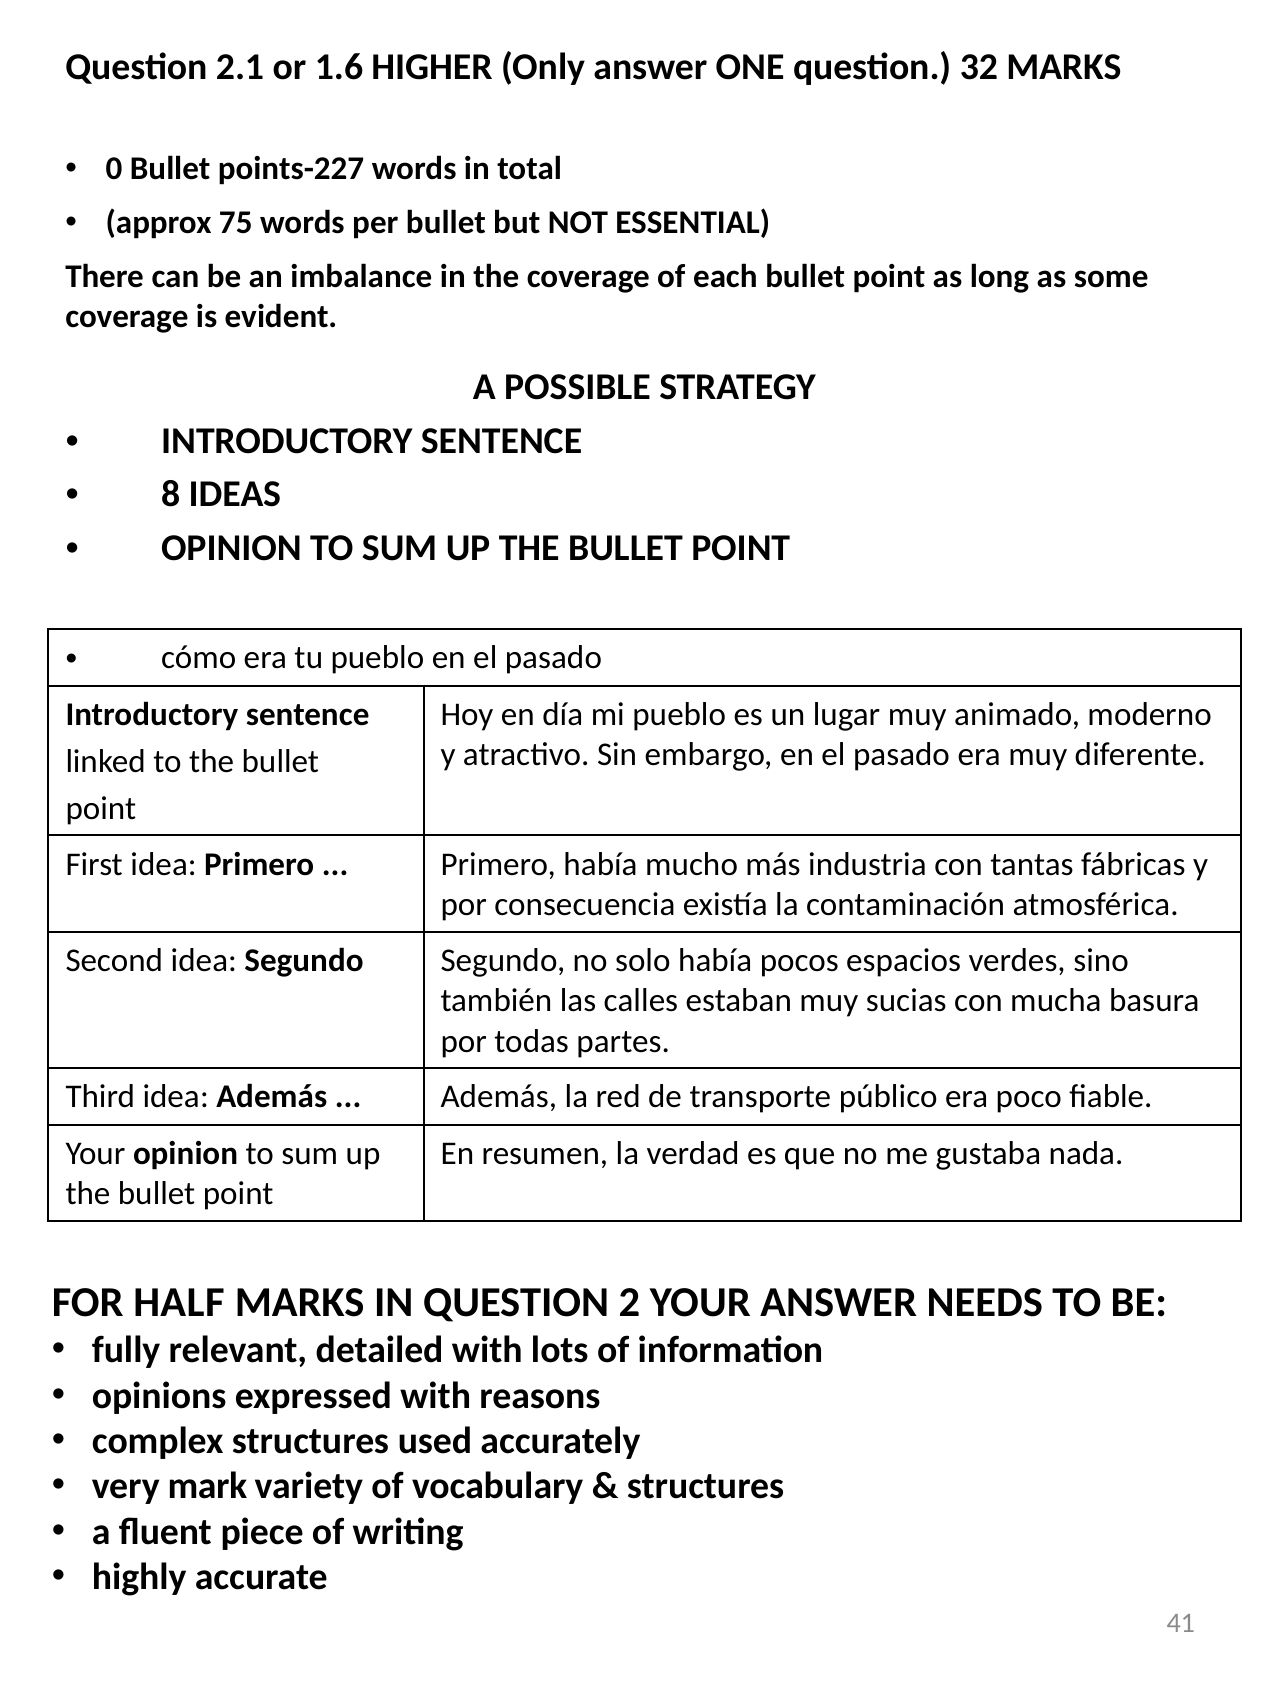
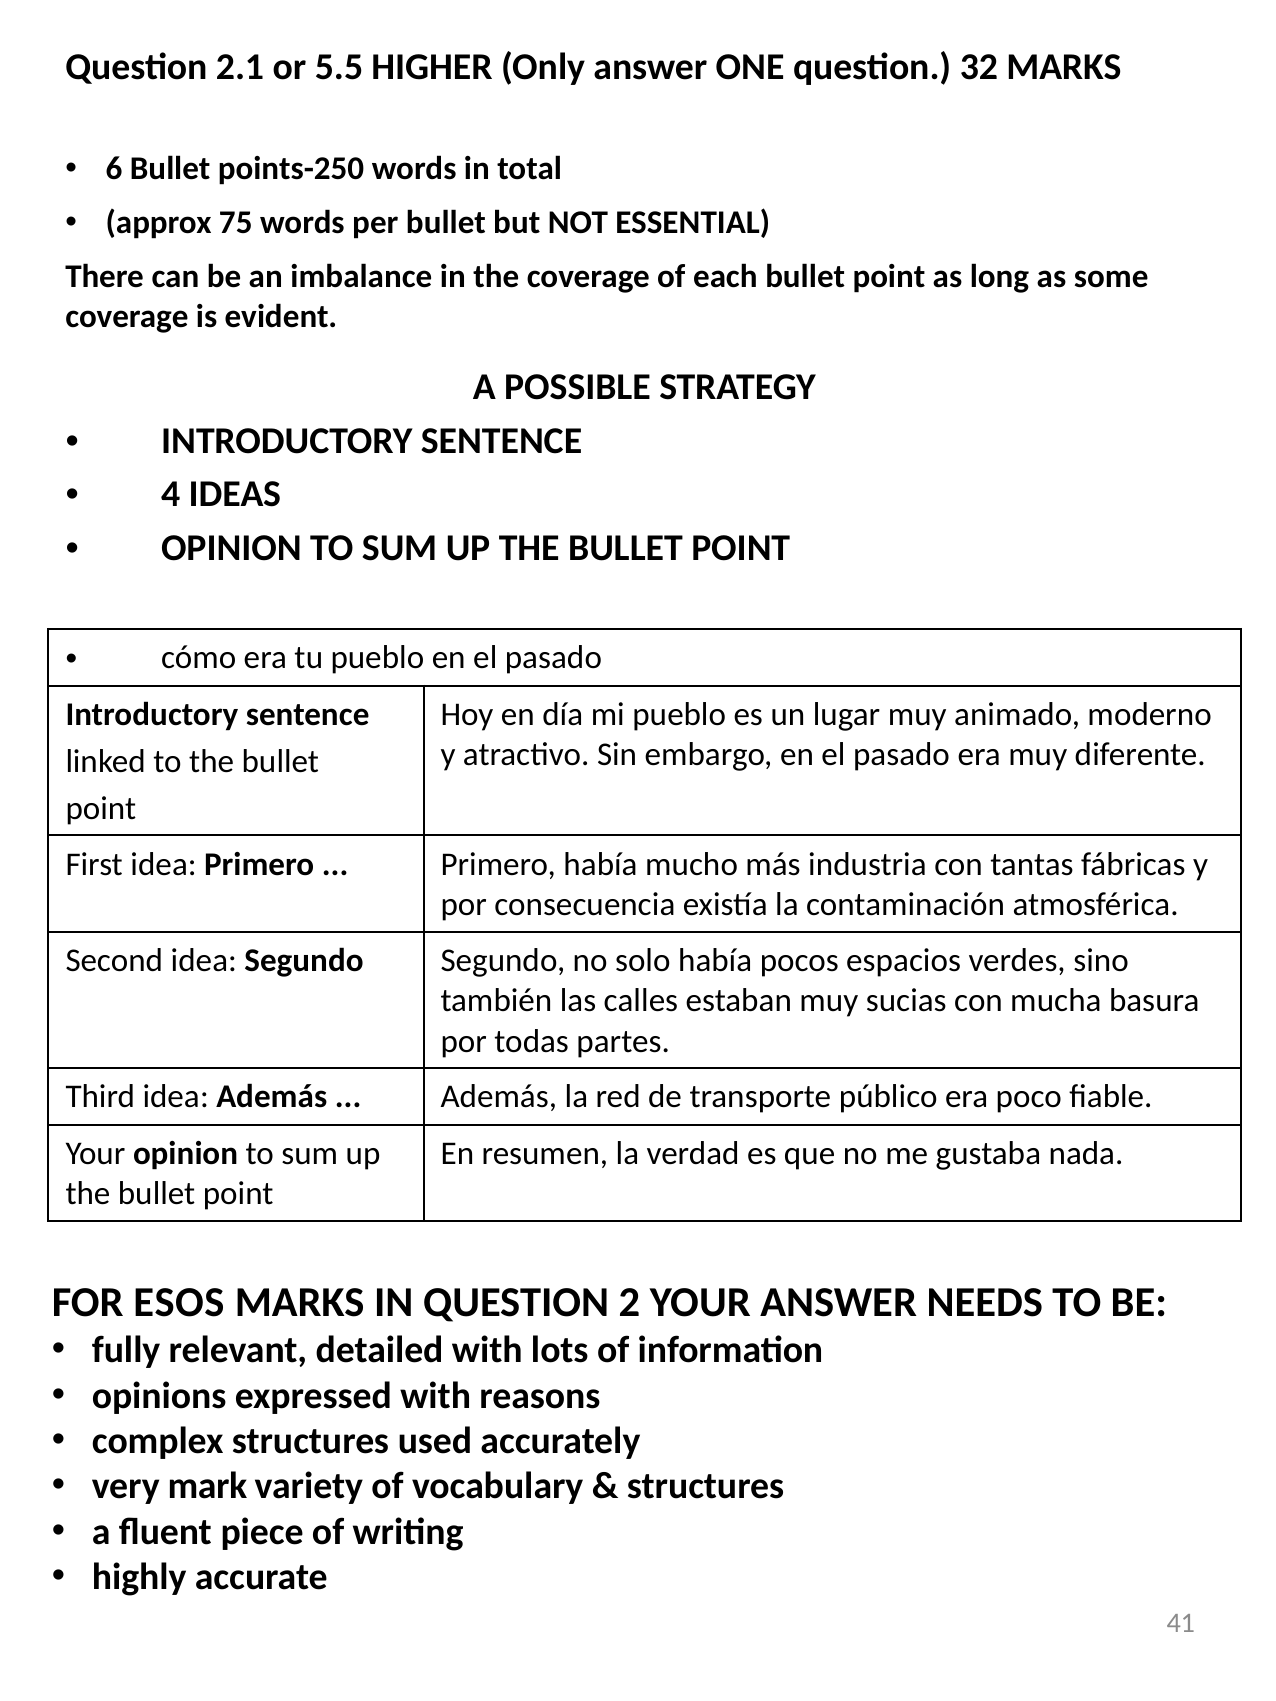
1.6: 1.6 -> 5.5
0: 0 -> 6
points-227: points-227 -> points-250
8: 8 -> 4
HALF: HALF -> ESOS
